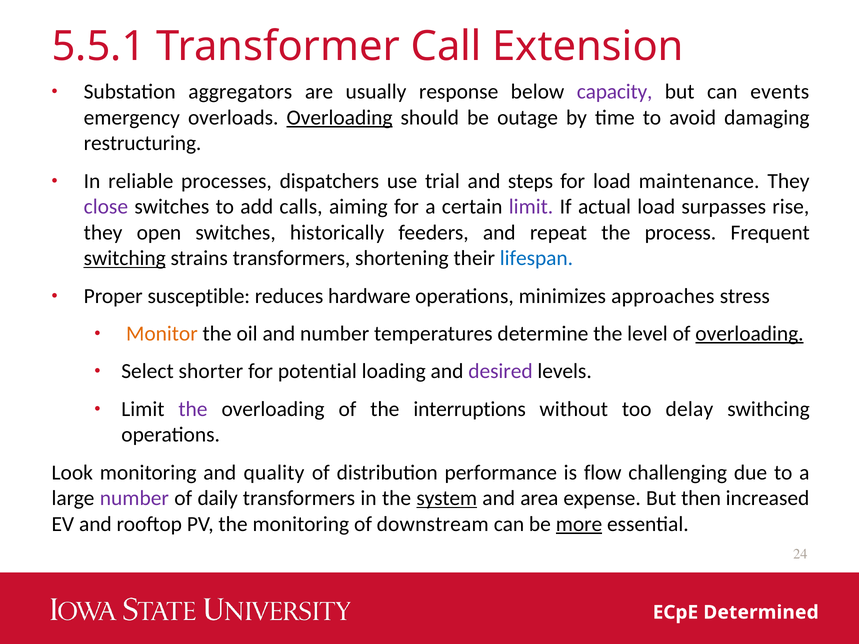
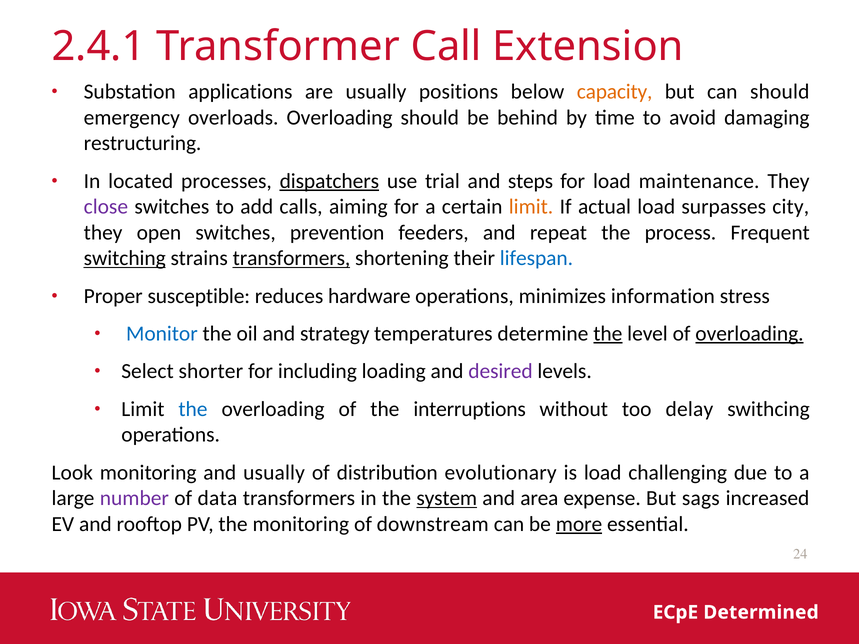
5.5.1: 5.5.1 -> 2.4.1
aggregators: aggregators -> applications
response: response -> positions
capacity colour: purple -> orange
can events: events -> should
Overloading at (340, 118) underline: present -> none
outage: outage -> behind
reliable: reliable -> located
dispatchers underline: none -> present
limit at (531, 207) colour: purple -> orange
rise: rise -> city
historically: historically -> prevention
transformers at (292, 258) underline: none -> present
approaches: approaches -> information
Monitor colour: orange -> blue
and number: number -> strategy
the at (608, 334) underline: none -> present
potential: potential -> including
the at (193, 409) colour: purple -> blue
and quality: quality -> usually
performance: performance -> evolutionary
is flow: flow -> load
daily: daily -> data
then: then -> sags
